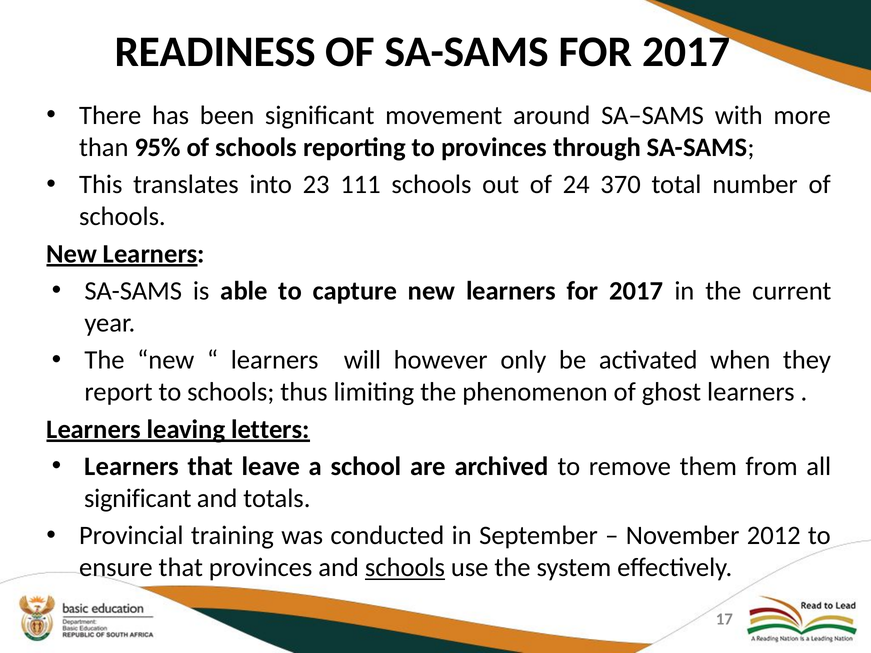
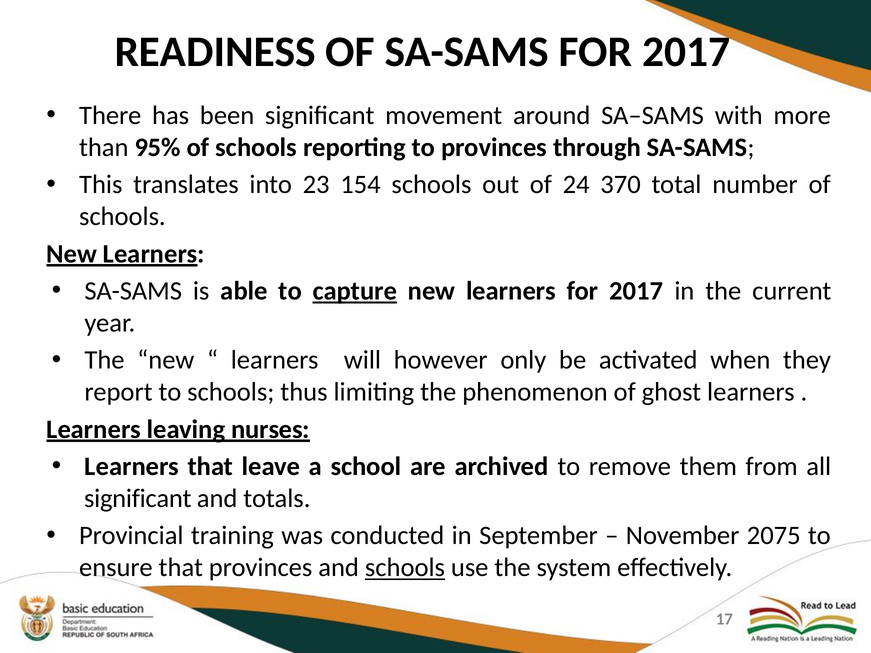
111: 111 -> 154
capture underline: none -> present
letters: letters -> nurses
2012: 2012 -> 2075
